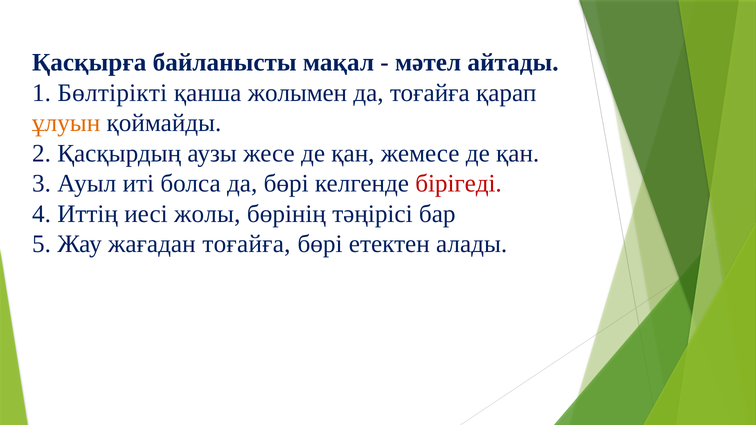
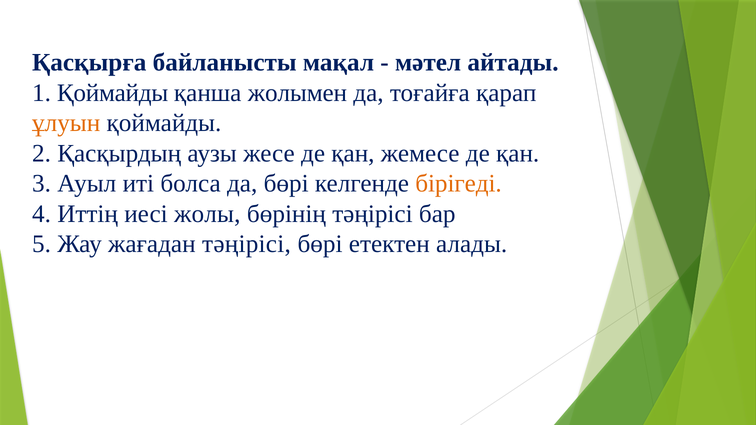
1 Бөлтірікті: Бөлтірікті -> Қоймайды
бірігеді colour: red -> orange
жағадан тоғайға: тоғайға -> тәңірісі
